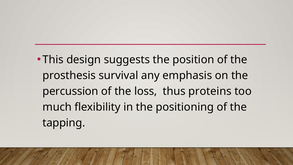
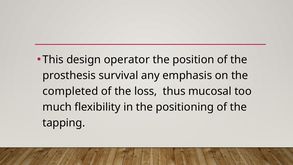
suggests: suggests -> operator
percussion: percussion -> completed
proteins: proteins -> mucosal
